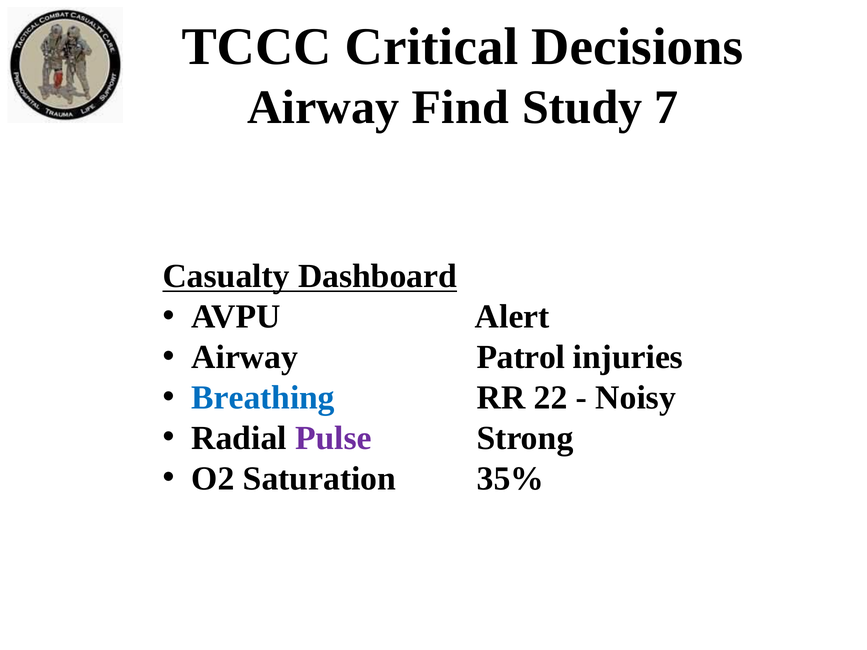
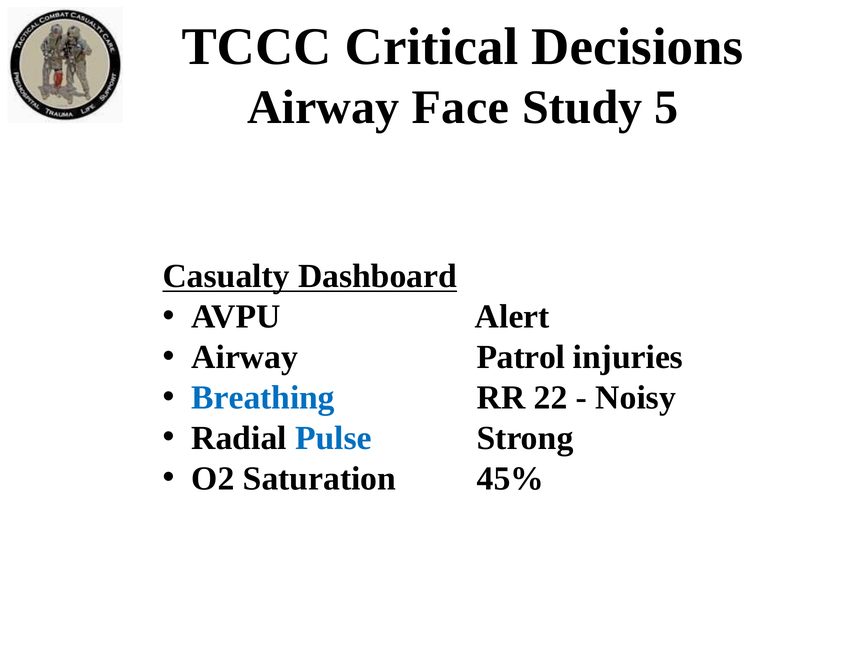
Find: Find -> Face
7: 7 -> 5
Pulse colour: purple -> blue
35%: 35% -> 45%
